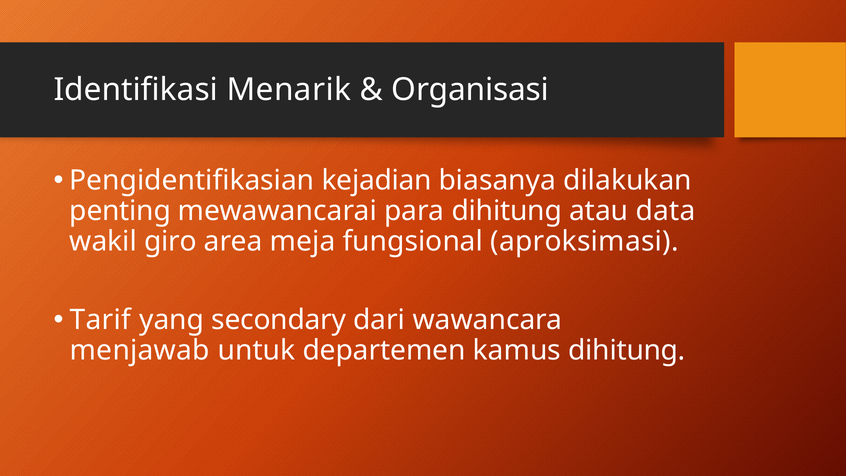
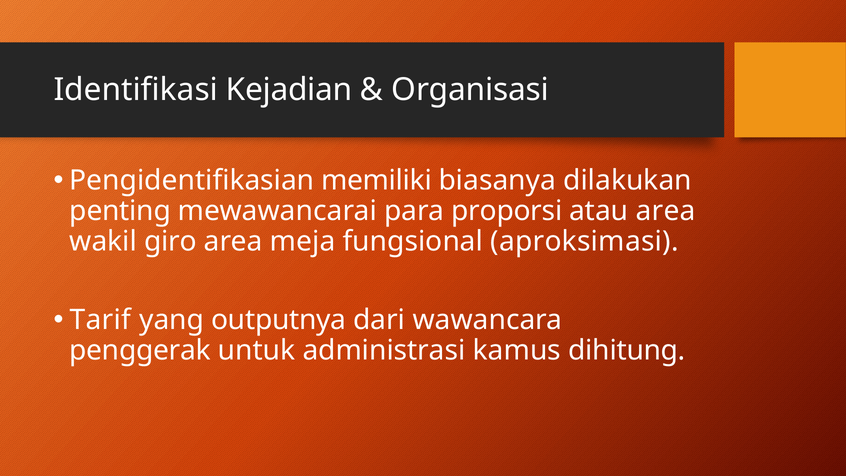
Menarik: Menarik -> Kejadian
kejadian: kejadian -> memiliki
para dihitung: dihitung -> proporsi
atau data: data -> area
secondary: secondary -> outputnya
menjawab: menjawab -> penggerak
departemen: departemen -> administrasi
